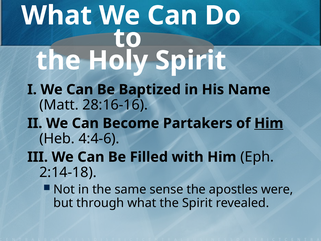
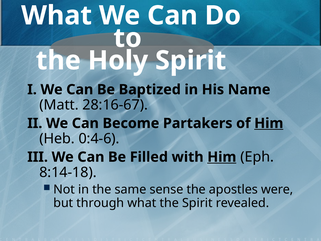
28:16-16: 28:16-16 -> 28:16-67
4:4-6: 4:4-6 -> 0:4-6
Him at (222, 157) underline: none -> present
2:14-18: 2:14-18 -> 8:14-18
